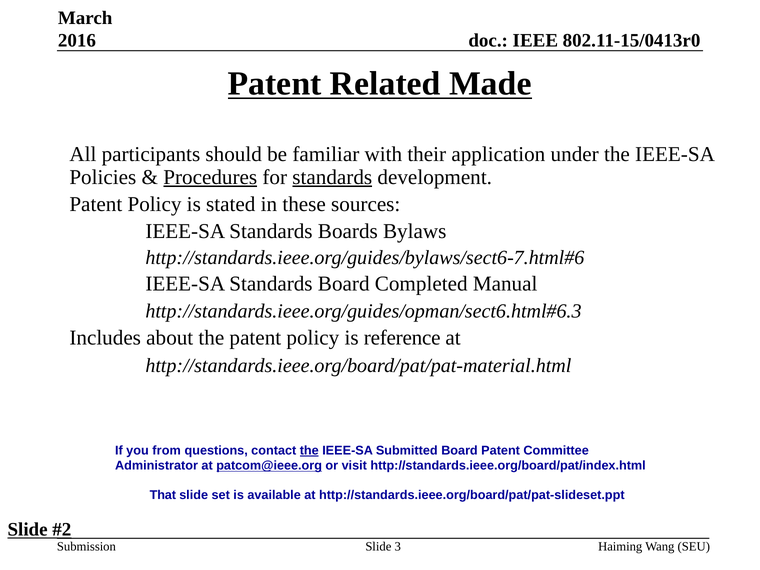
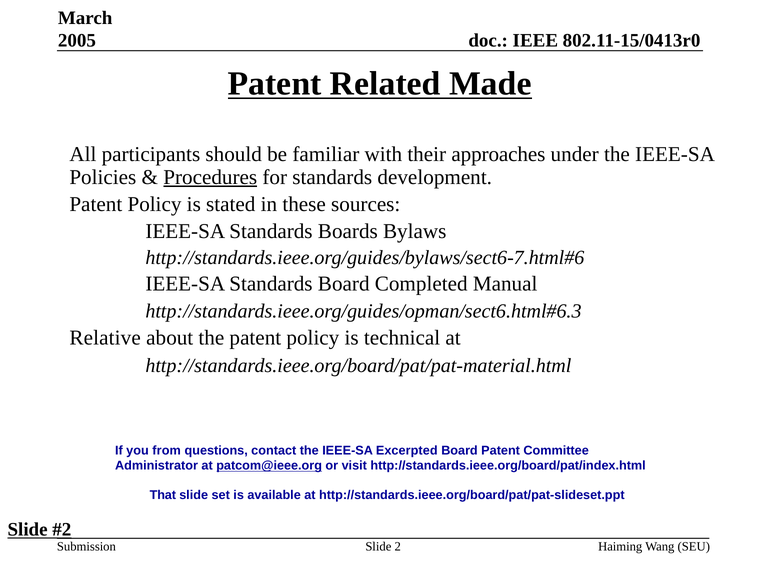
2016: 2016 -> 2005
application: application -> approaches
standards at (332, 177) underline: present -> none
Includes: Includes -> Relative
reference: reference -> technical
the at (309, 451) underline: present -> none
Submitted: Submitted -> Excerpted
3: 3 -> 2
